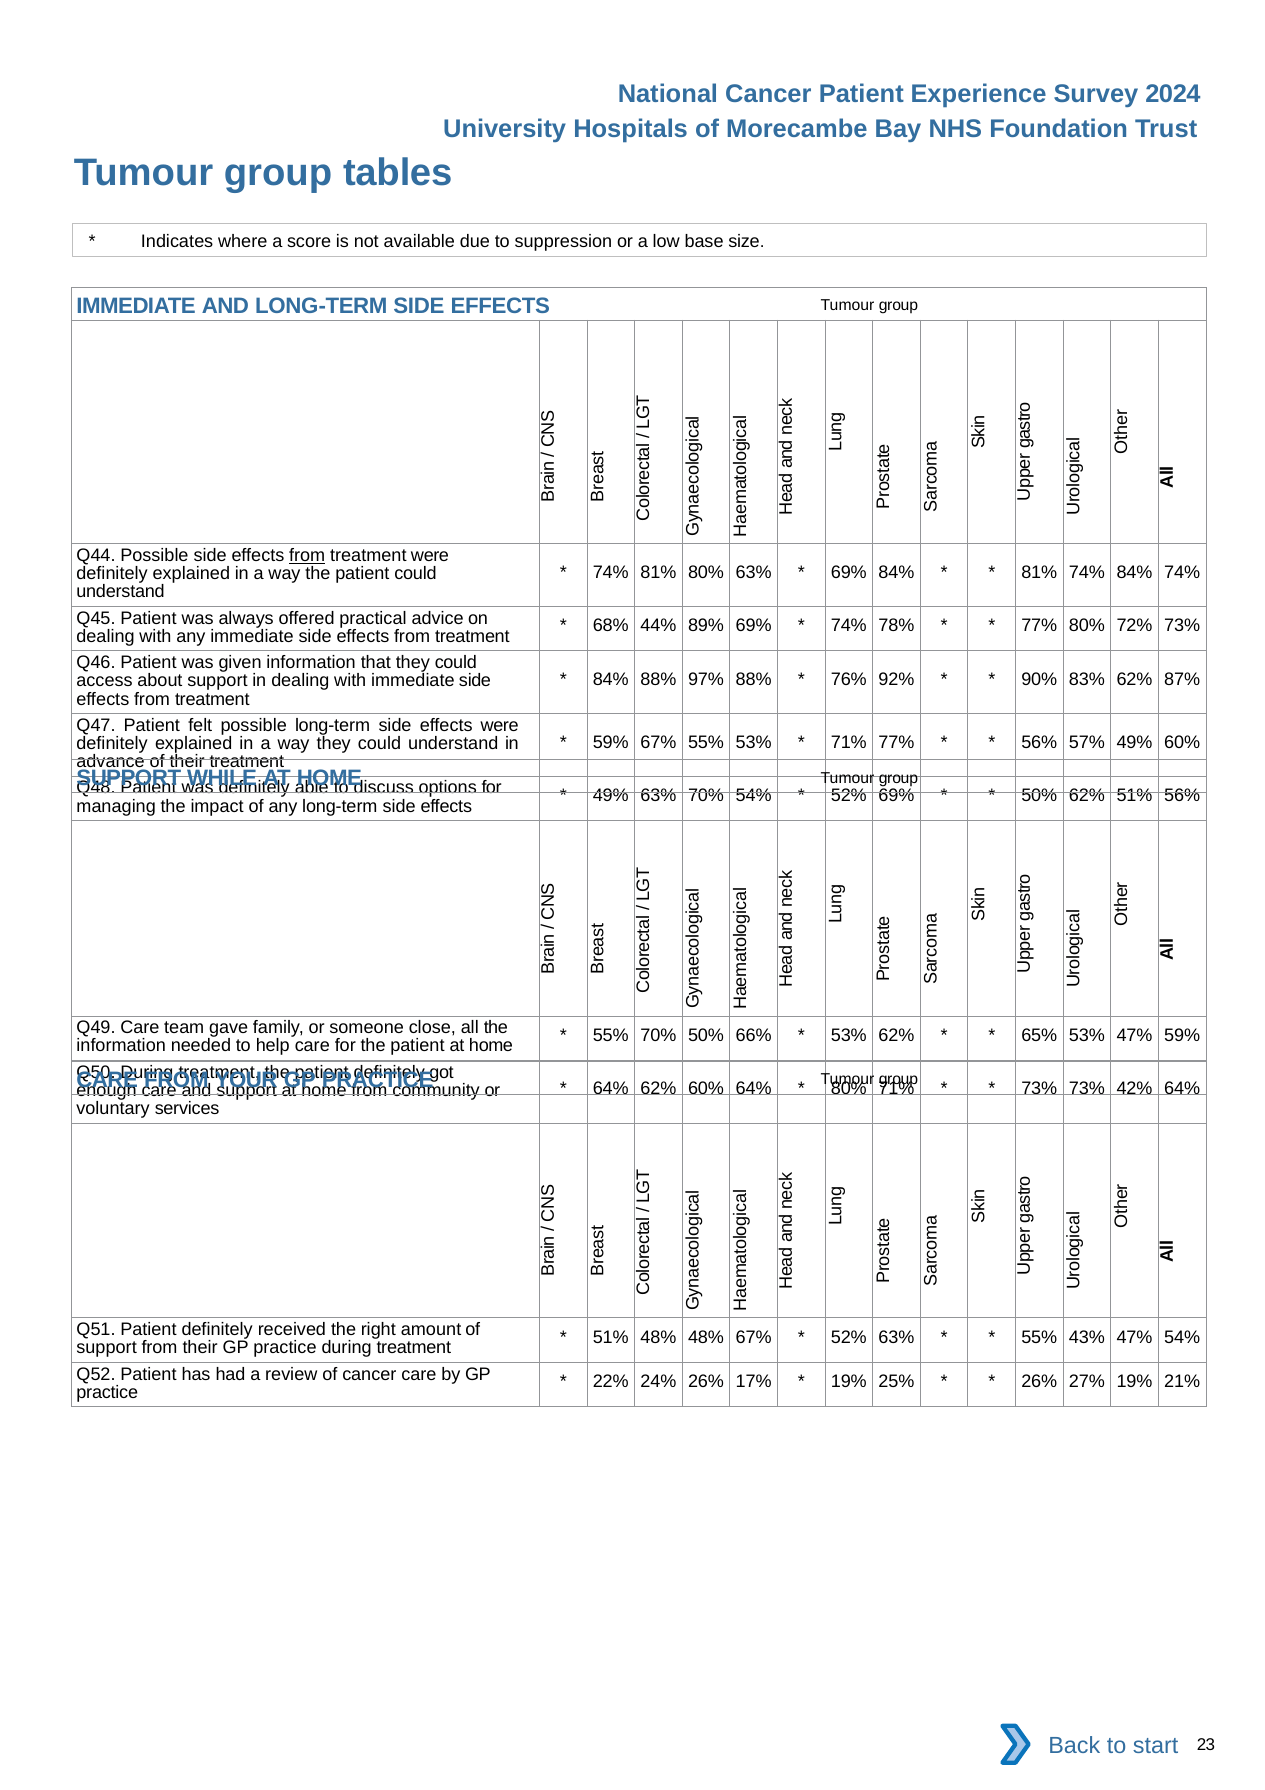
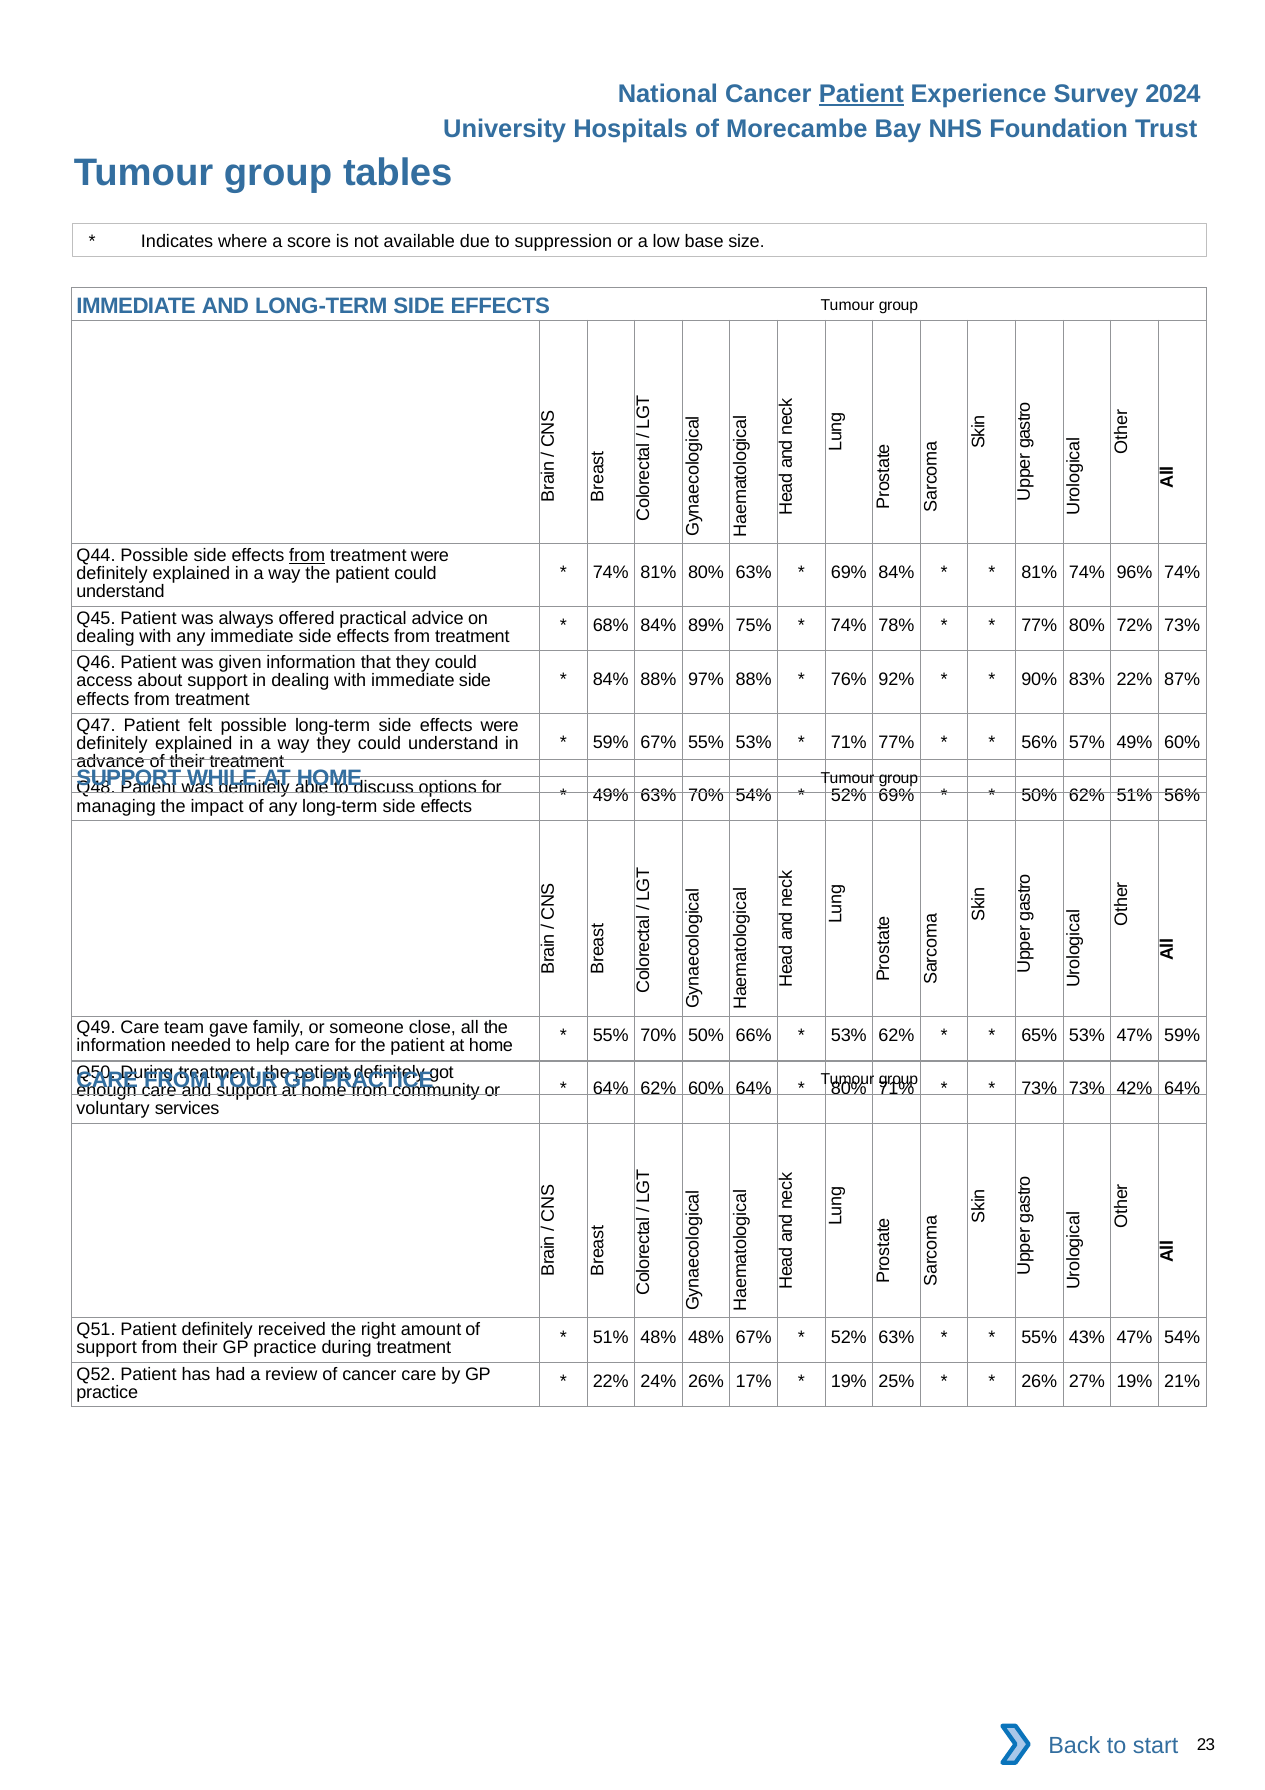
Patient at (861, 94) underline: none -> present
74% 84%: 84% -> 96%
68% 44%: 44% -> 84%
89% 69%: 69% -> 75%
83% 62%: 62% -> 22%
